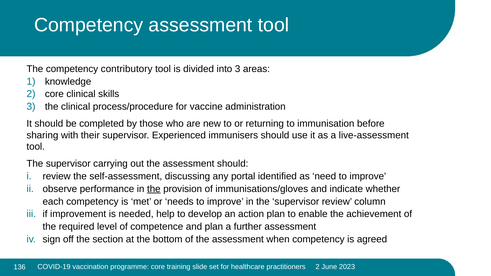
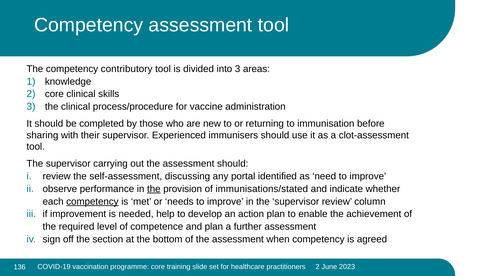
live-assessment: live-assessment -> clot-assessment
immunisations/gloves: immunisations/gloves -> immunisations/stated
competency at (92, 202) underline: none -> present
